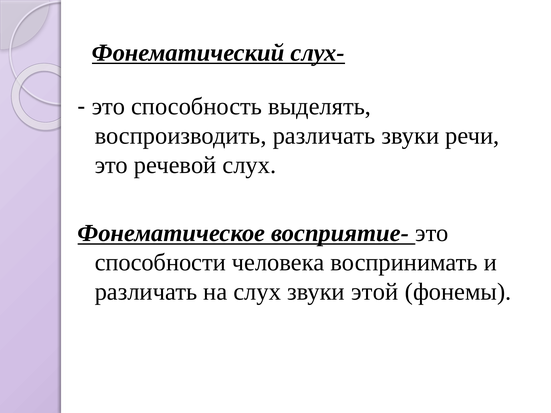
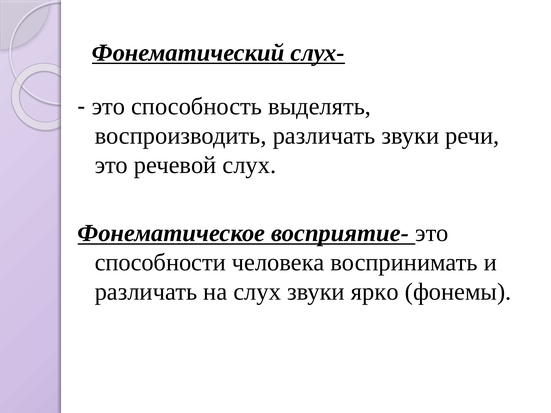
этой: этой -> ярко
